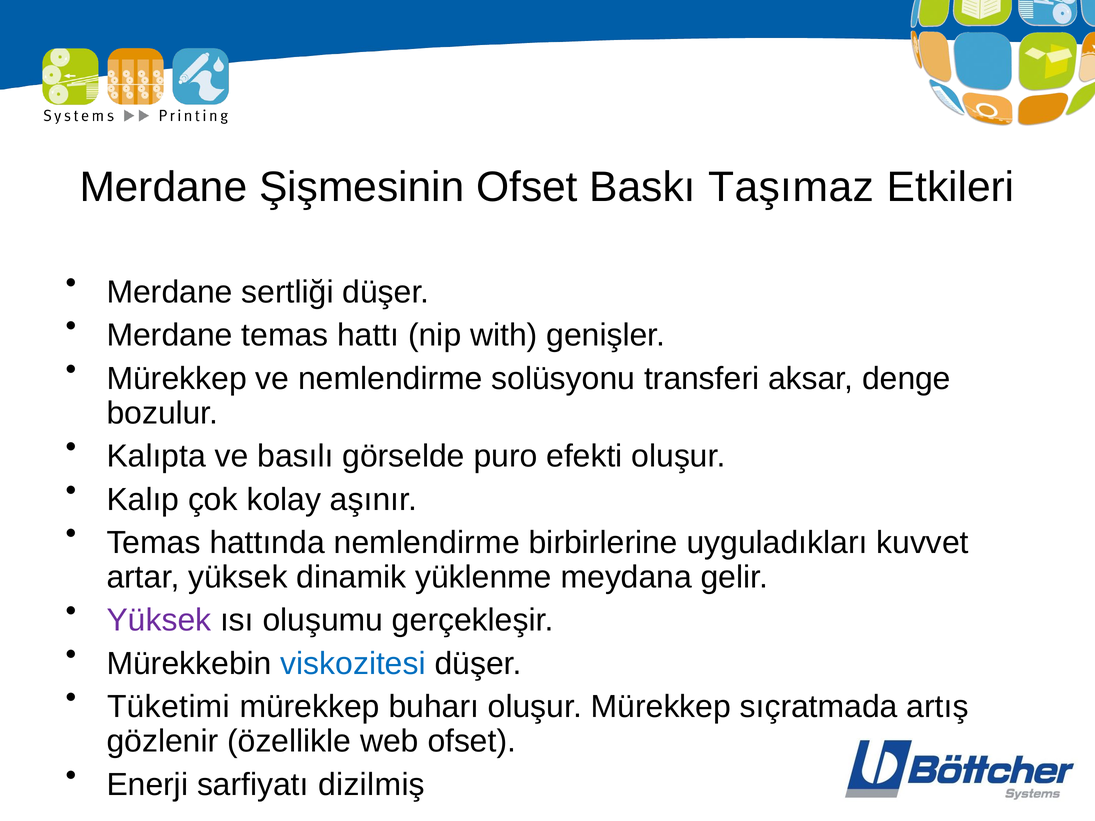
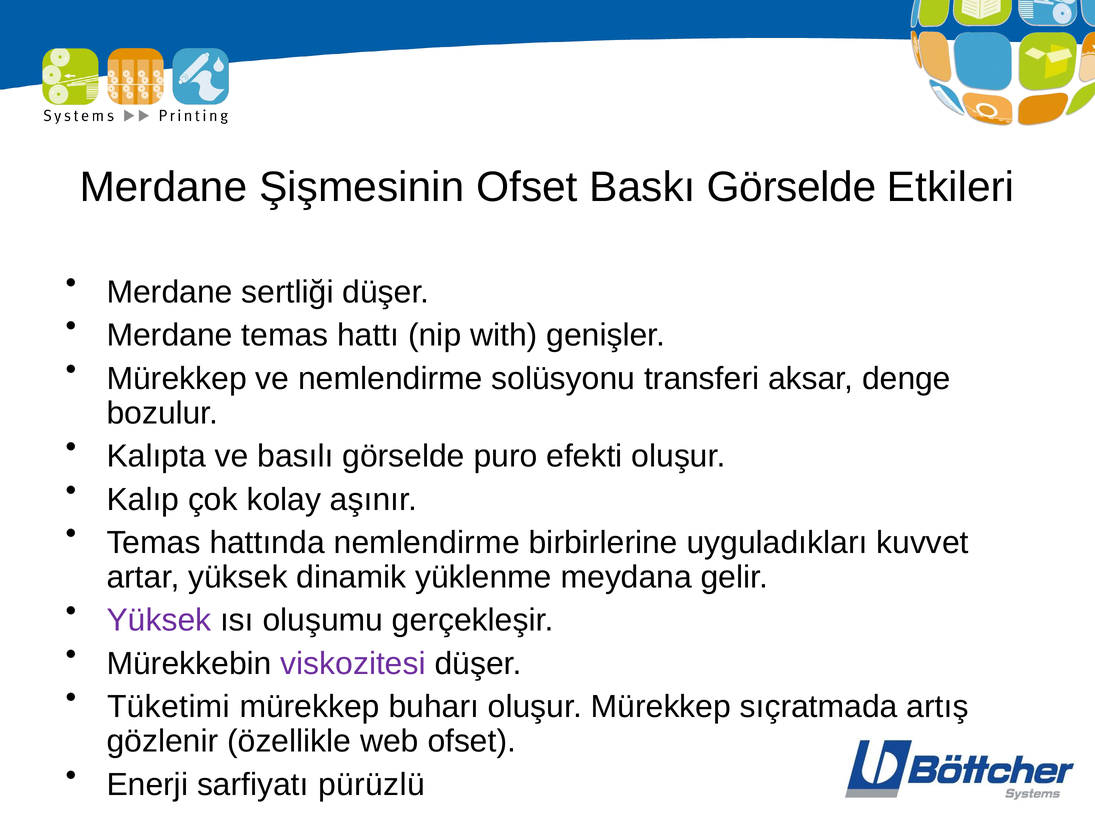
Baskı Taşımaz: Taşımaz -> Görselde
viskozitesi colour: blue -> purple
dizilmiş: dizilmiş -> pürüzlü
